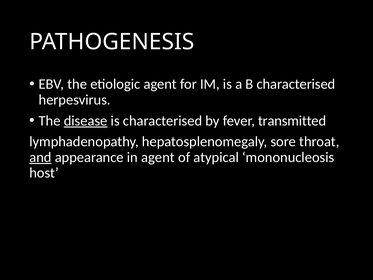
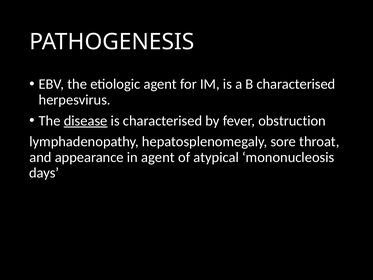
transmitted: transmitted -> obstruction
and underline: present -> none
host: host -> days
